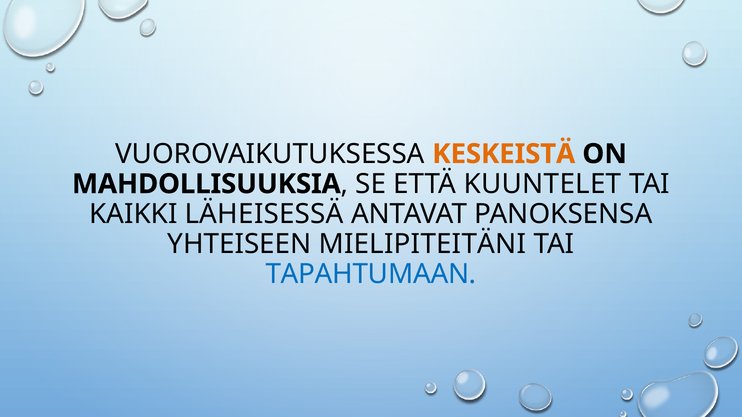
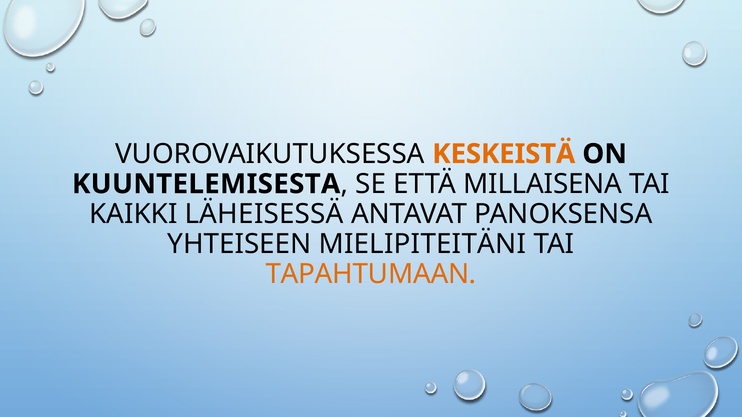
MAHDOLLISUUKSIA: MAHDOLLISUUKSIA -> KUUNTELEMISESTA
KUUNTELET: KUUNTELET -> MILLAISENA
TAPAHTUMAAN colour: blue -> orange
